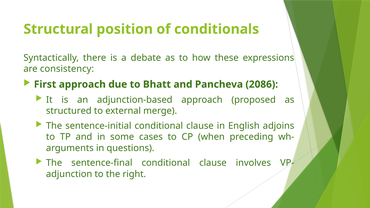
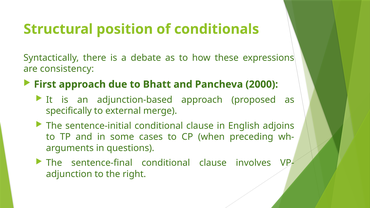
2086: 2086 -> 2000
structured: structured -> specifically
